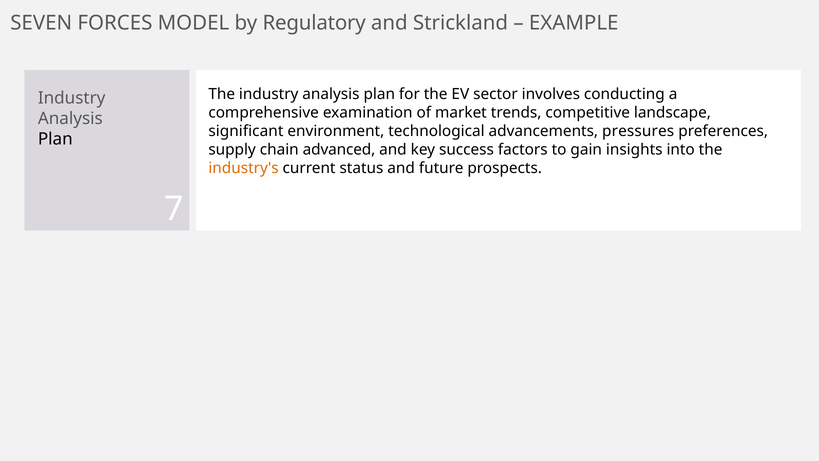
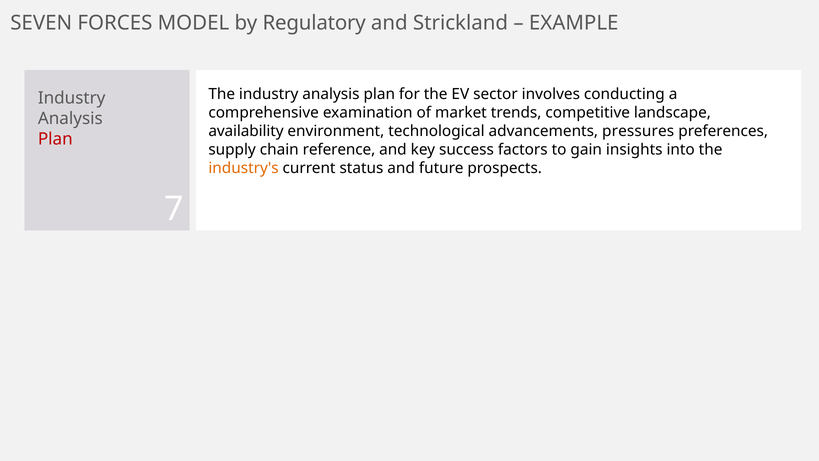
significant: significant -> availability
Plan at (55, 139) colour: black -> red
advanced: advanced -> reference
